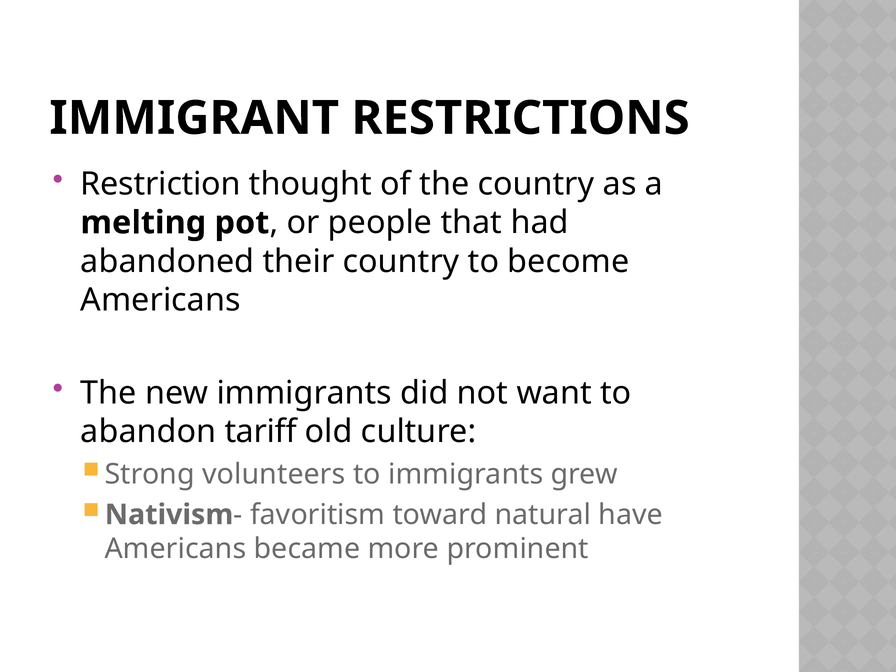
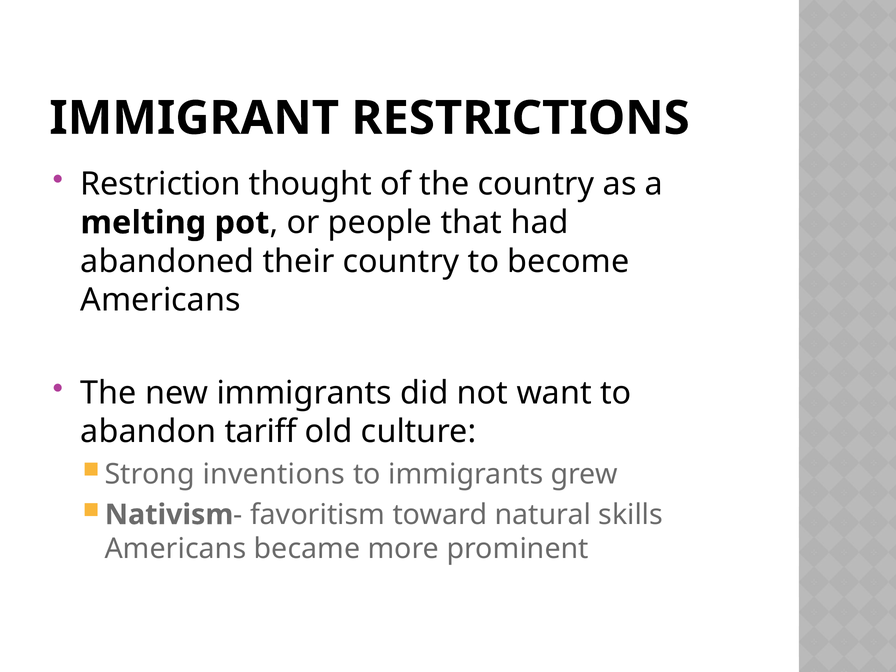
volunteers: volunteers -> inventions
have: have -> skills
